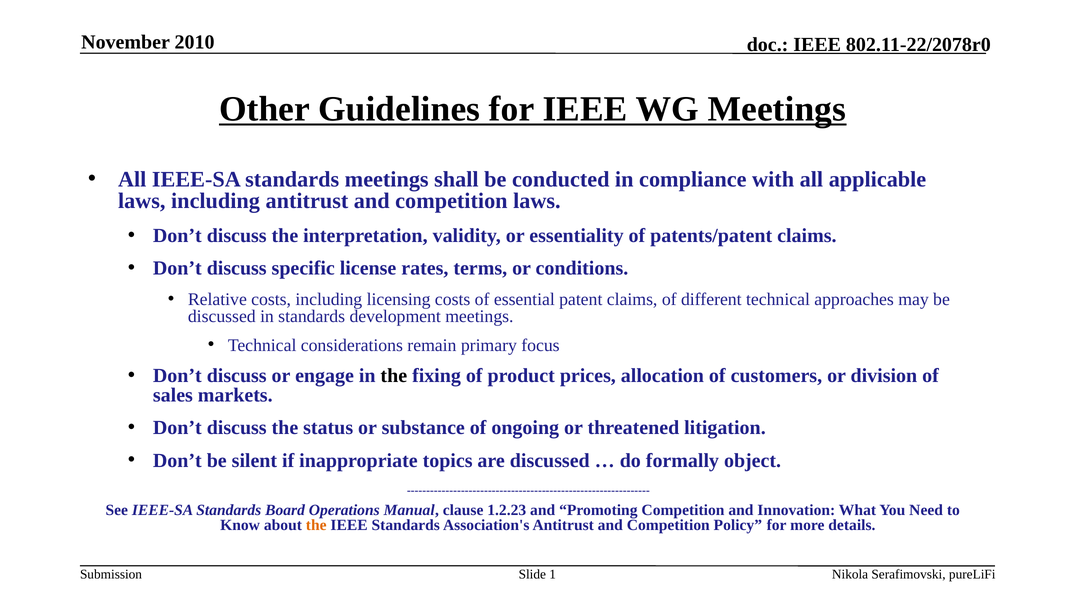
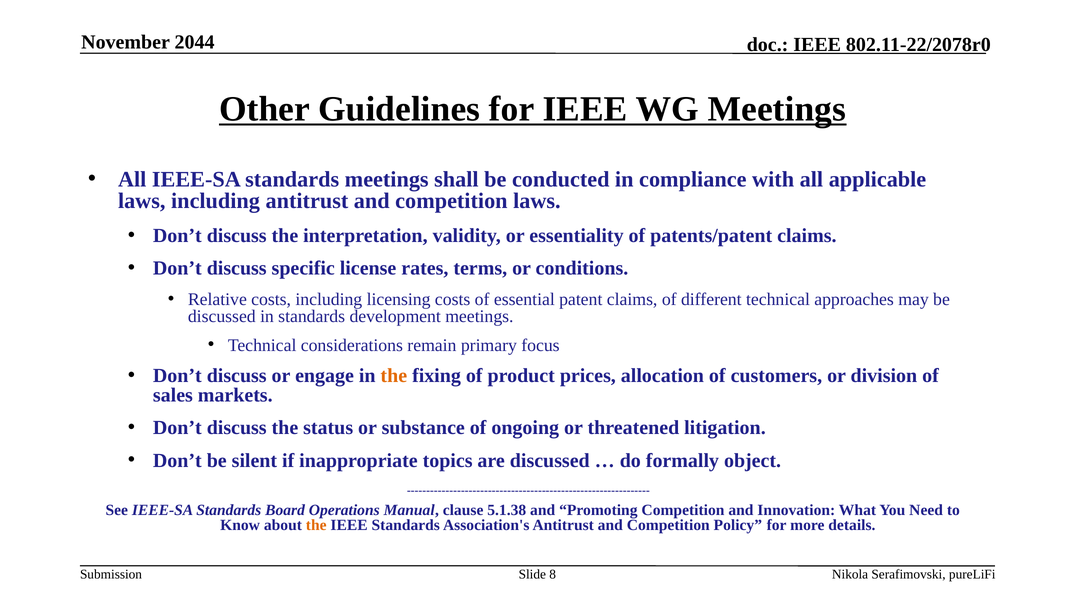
2010: 2010 -> 2044
the at (394, 376) colour: black -> orange
1.2.23: 1.2.23 -> 5.1.38
1: 1 -> 8
